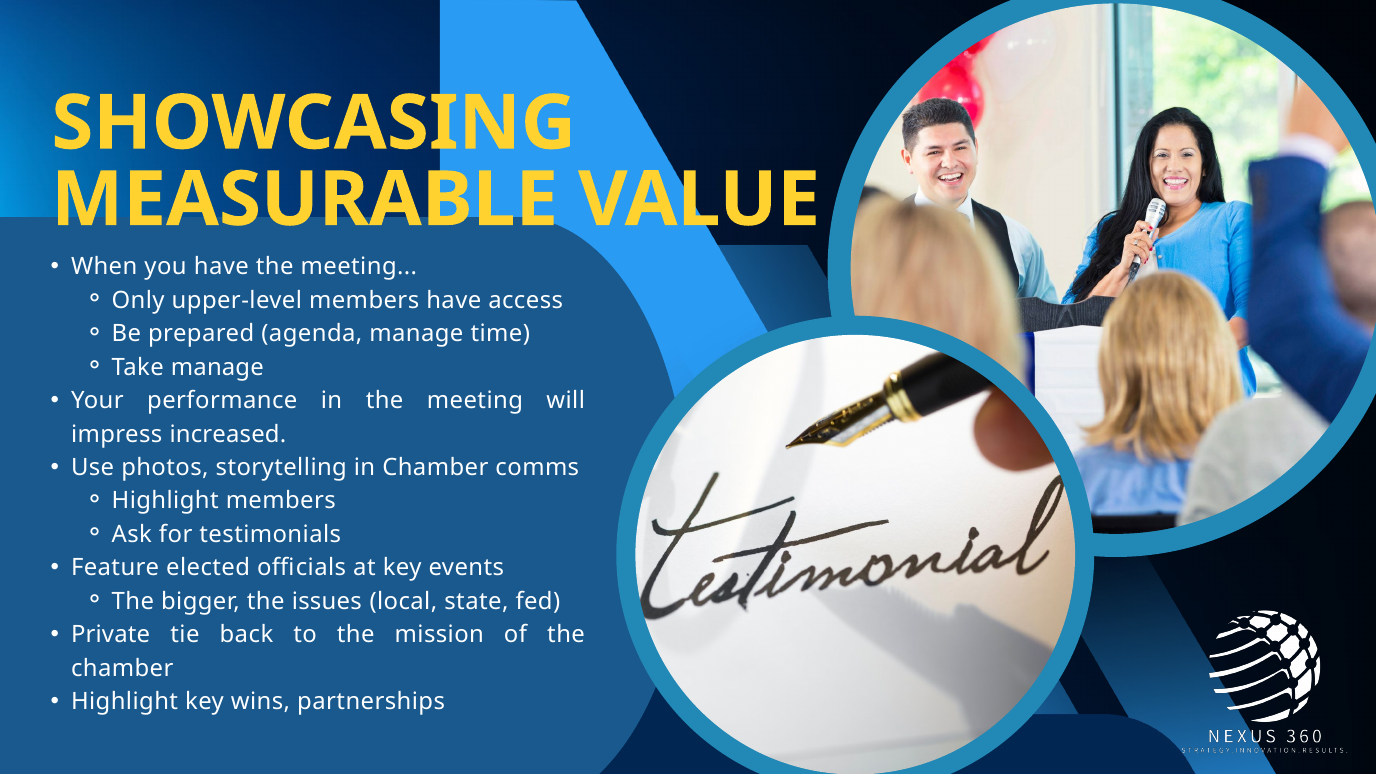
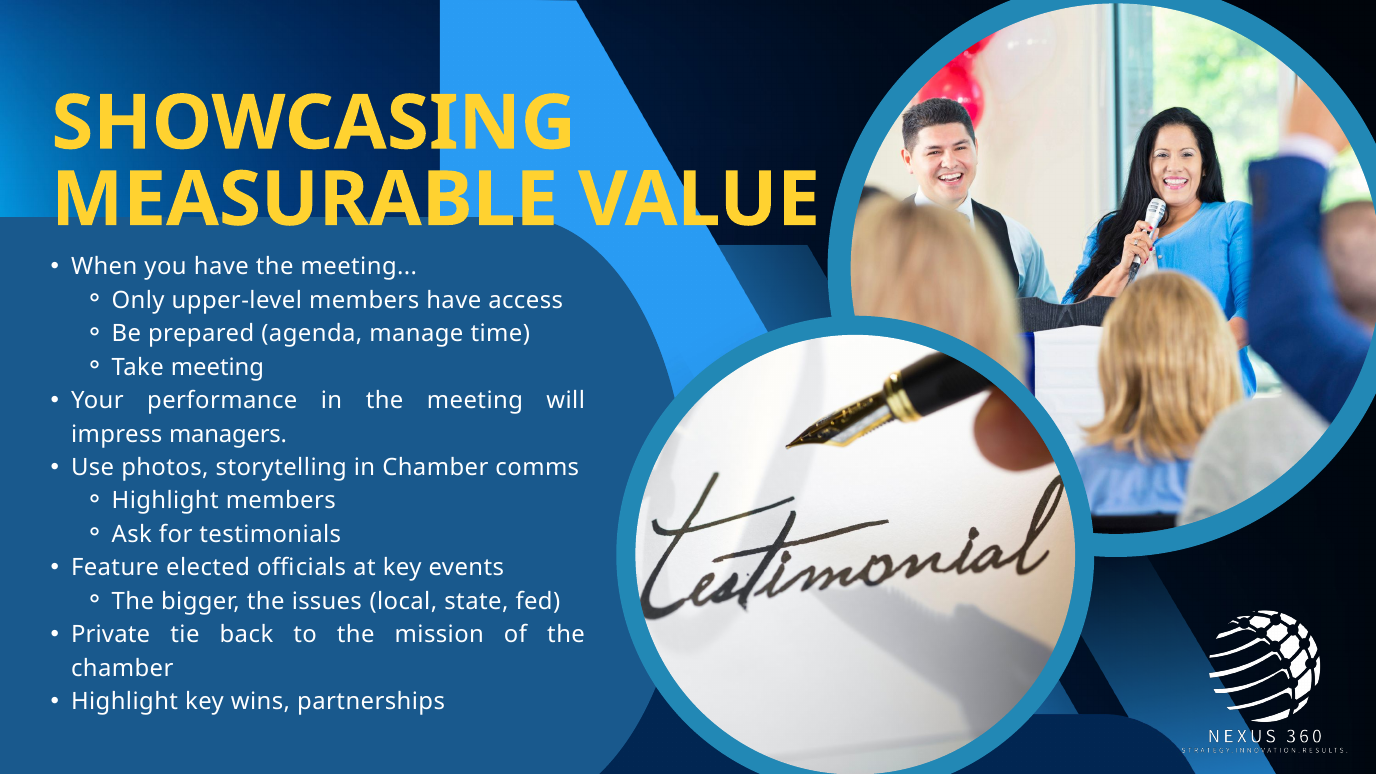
Take manage: manage -> meeting
increased: increased -> managers
